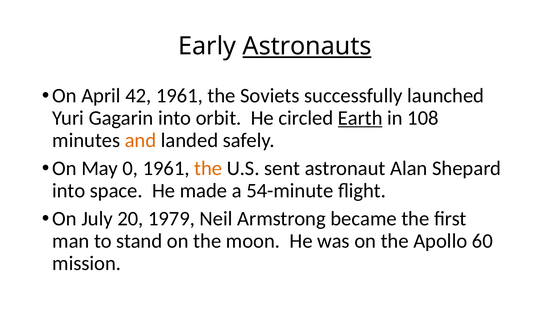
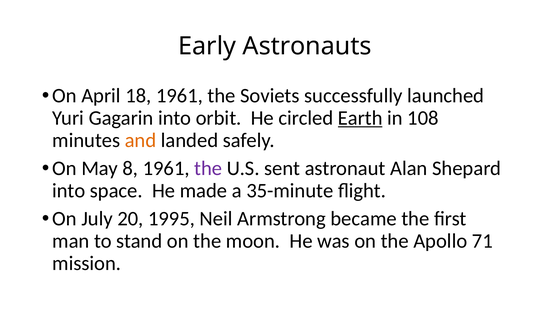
Astronauts underline: present -> none
42: 42 -> 18
0: 0 -> 8
the at (208, 168) colour: orange -> purple
54-minute: 54-minute -> 35-minute
1979: 1979 -> 1995
60: 60 -> 71
